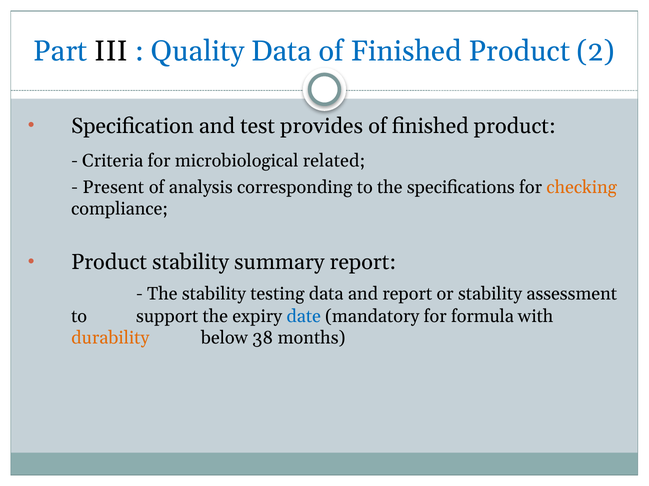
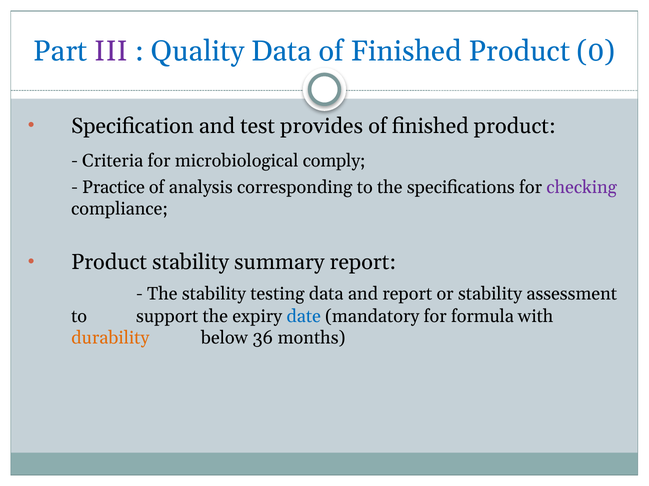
III colour: black -> purple
2: 2 -> 0
related: related -> comply
Present: Present -> Practice
checking colour: orange -> purple
38: 38 -> 36
